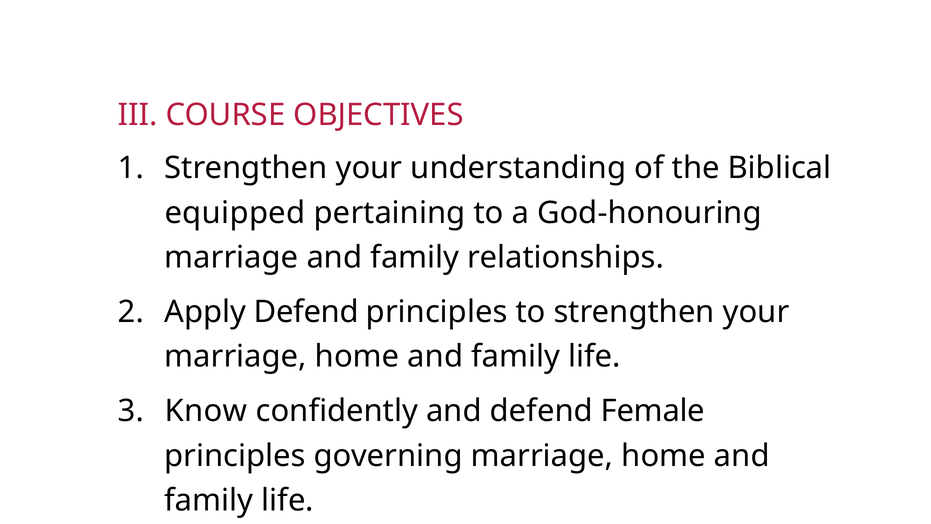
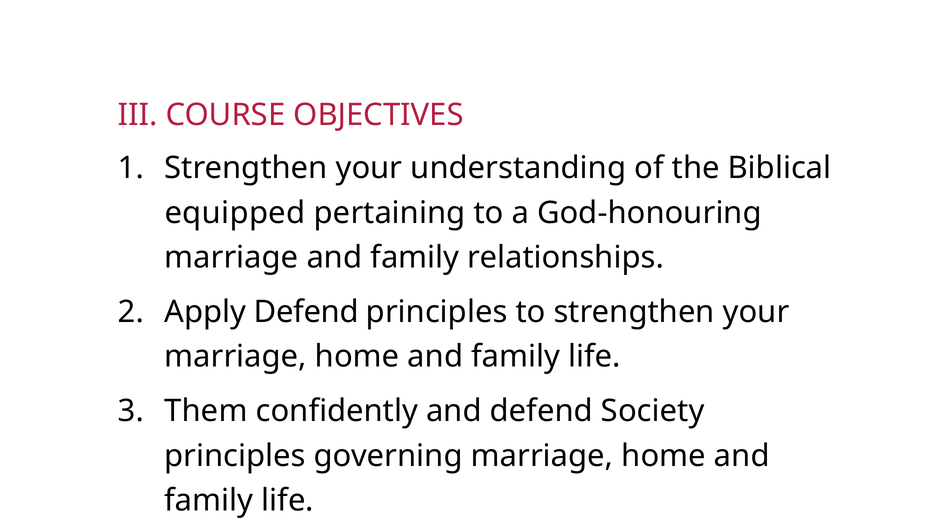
Know: Know -> Them
Female: Female -> Society
